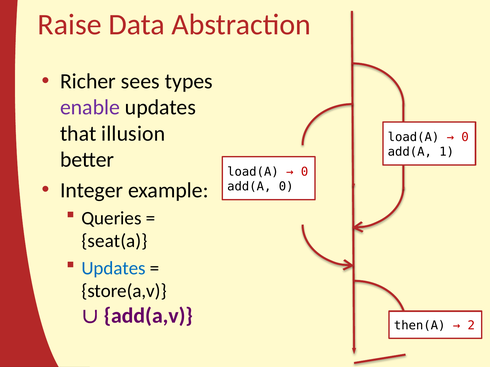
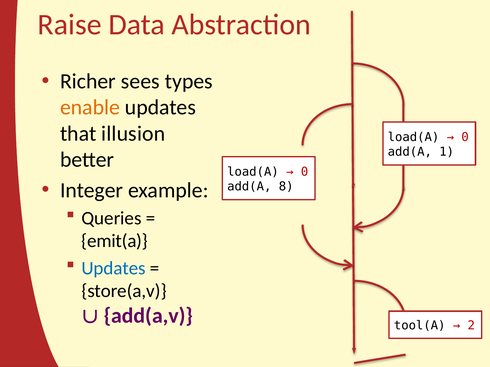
enable colour: purple -> orange
add(A 0: 0 -> 8
seat(a: seat(a -> emit(a
then(A: then(A -> tool(A
